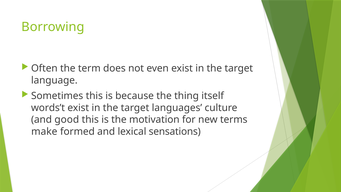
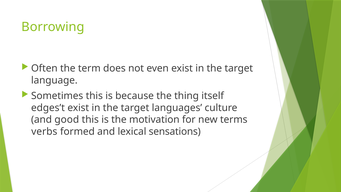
words’t: words’t -> edges’t
make: make -> verbs
